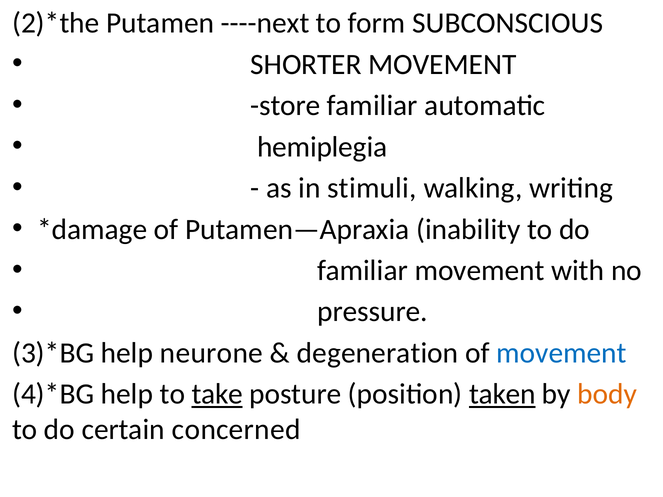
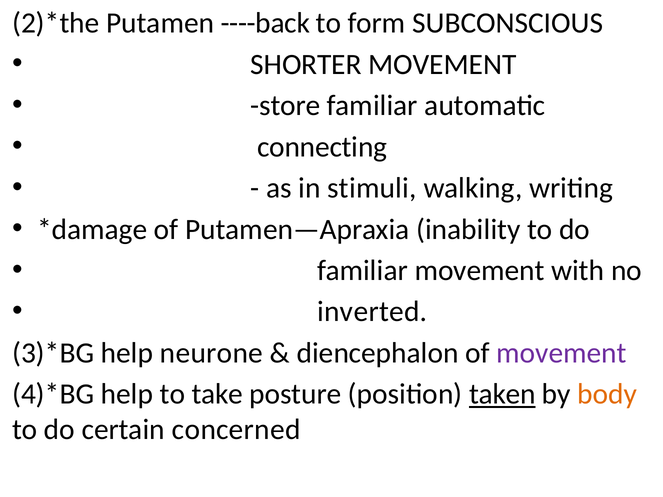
----next: ----next -> ----back
hemiplegia: hemiplegia -> connecting
pressure: pressure -> inverted
degeneration: degeneration -> diencephalon
movement at (561, 353) colour: blue -> purple
take underline: present -> none
